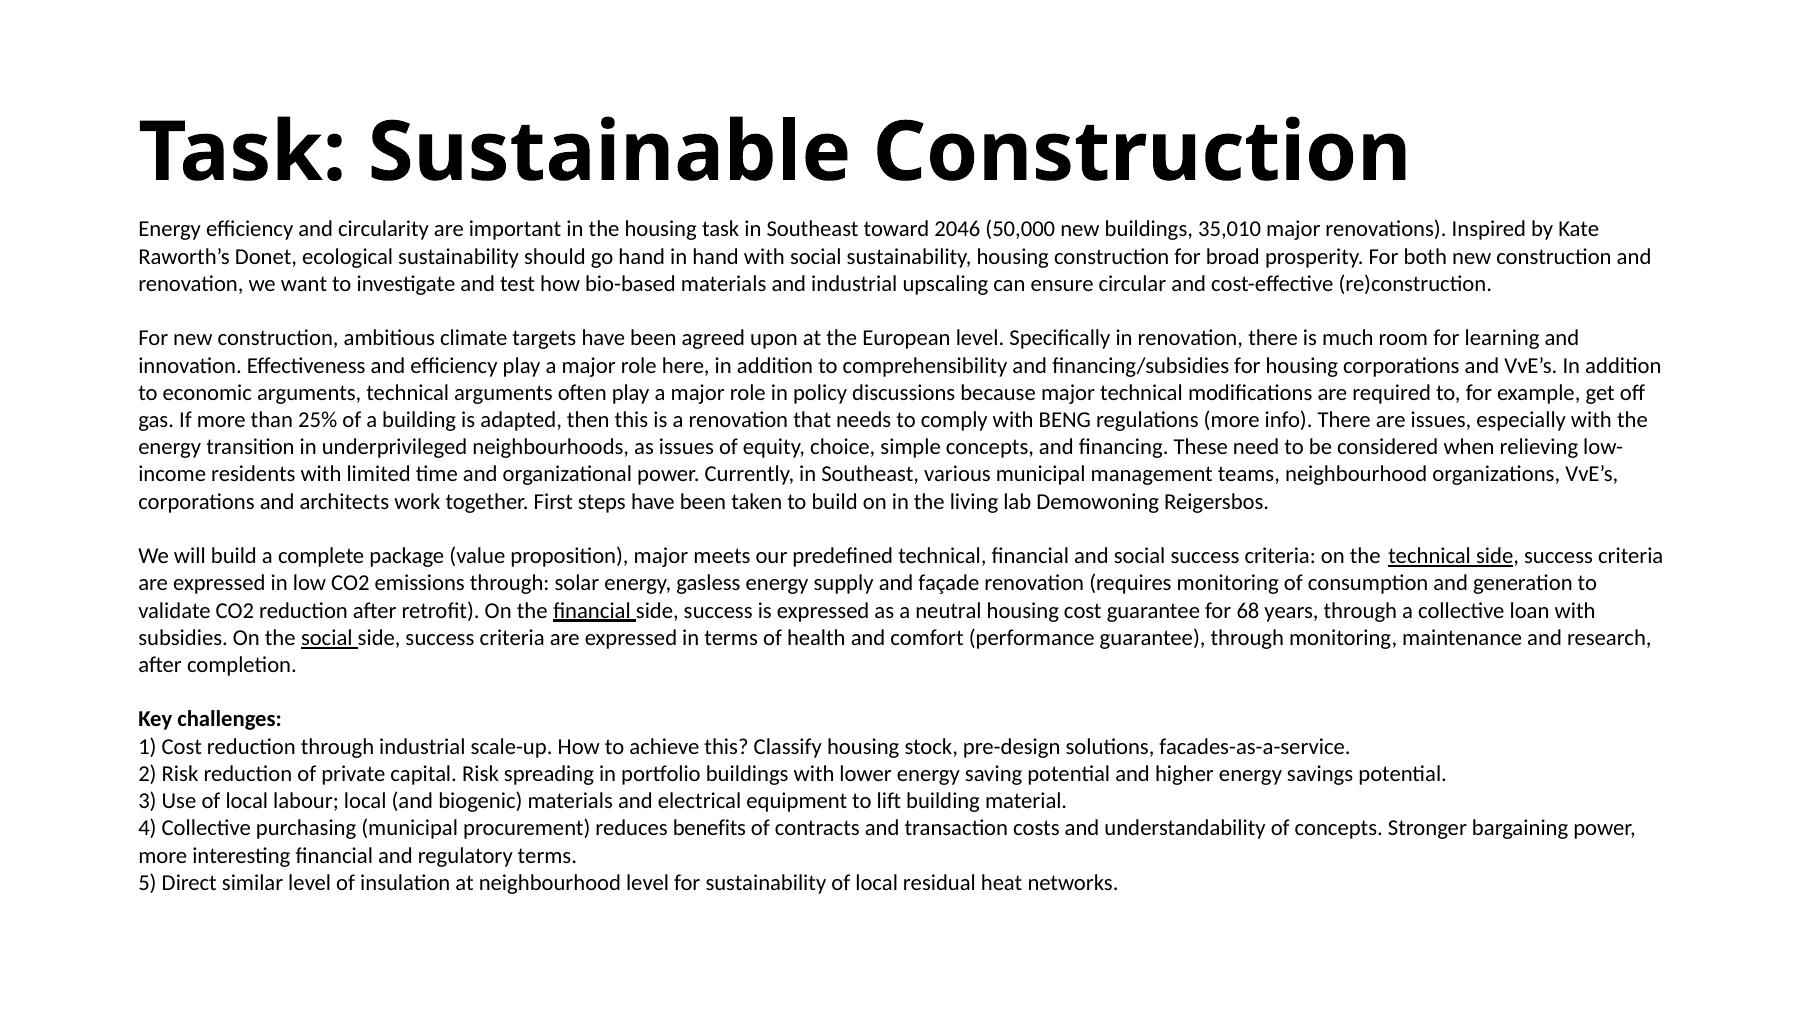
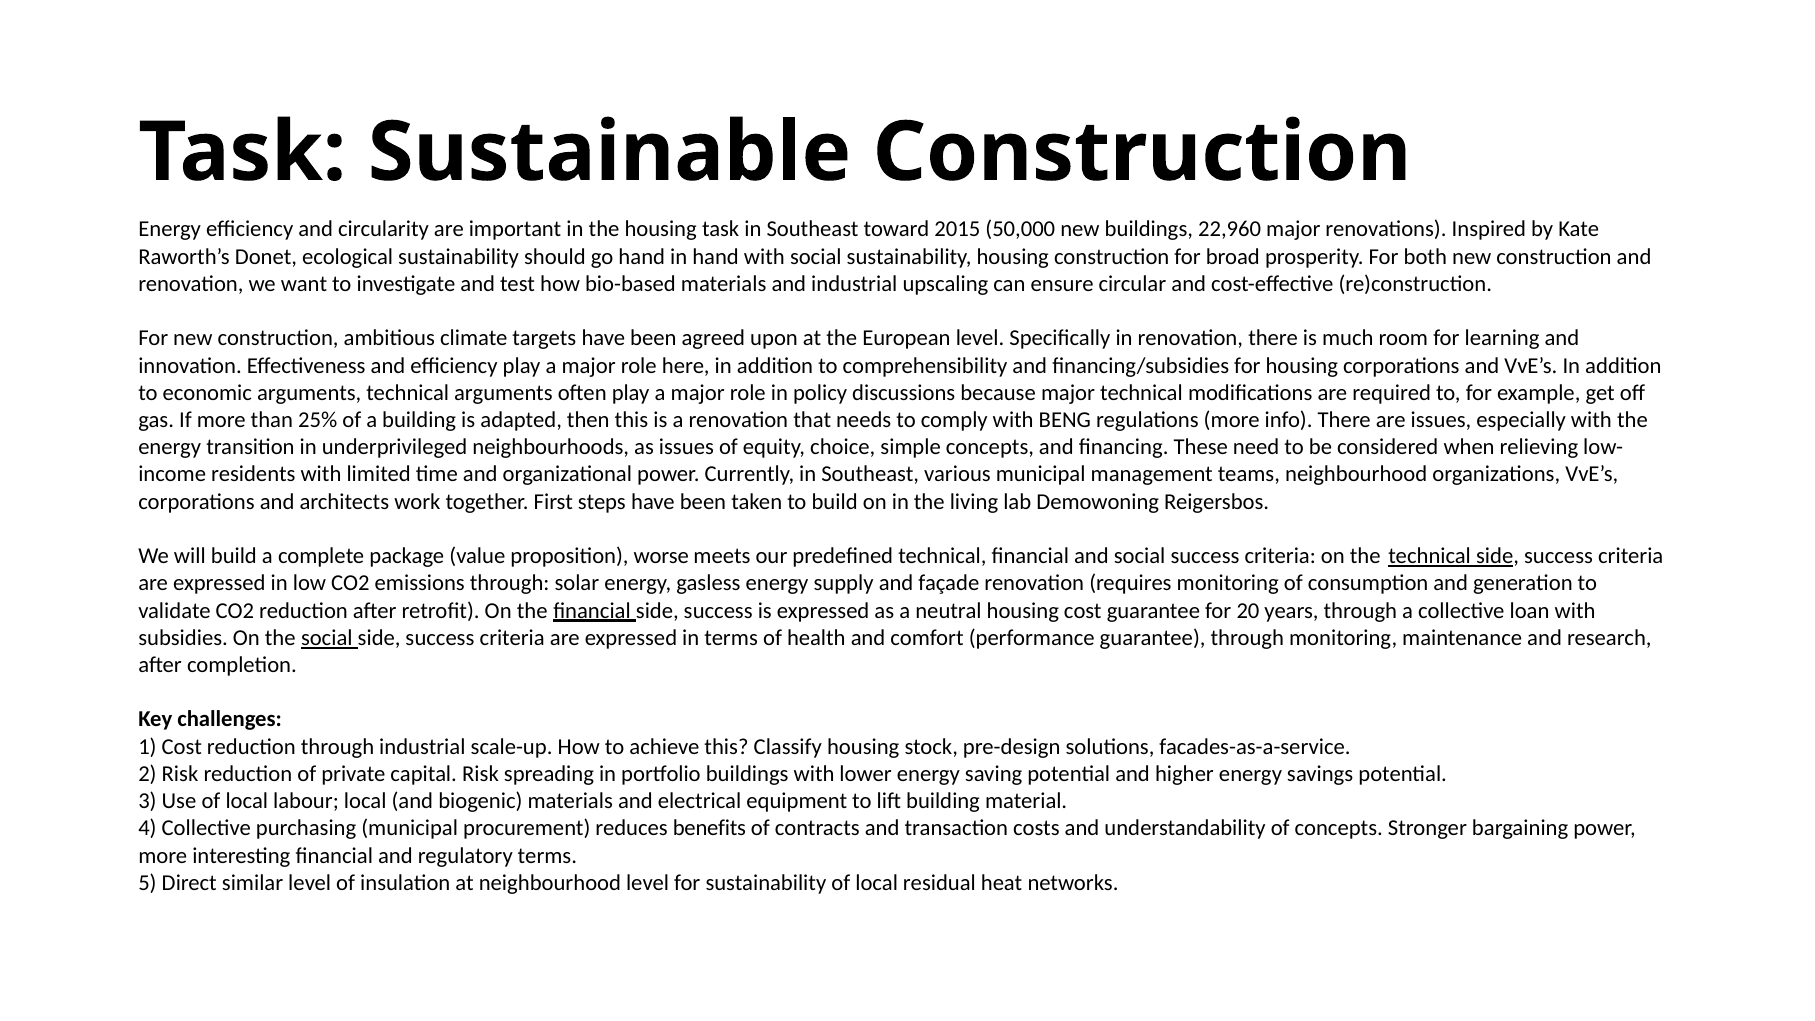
2046: 2046 -> 2015
35,010: 35,010 -> 22,960
proposition major: major -> worse
68: 68 -> 20
